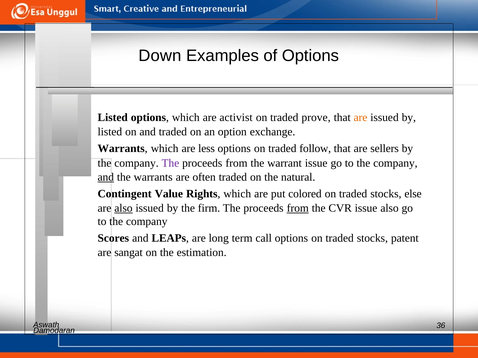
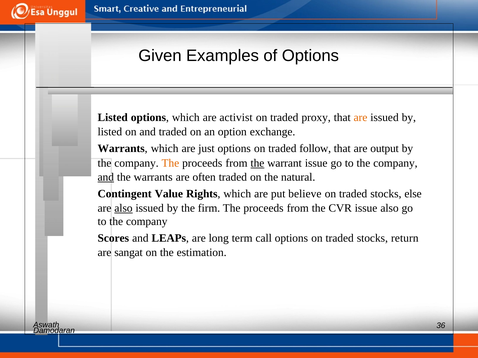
Down: Down -> Given
prove: prove -> proxy
less: less -> just
sellers: sellers -> output
The at (170, 163) colour: purple -> orange
the at (257, 163) underline: none -> present
colored: colored -> believe
from at (298, 209) underline: present -> none
patent: patent -> return
